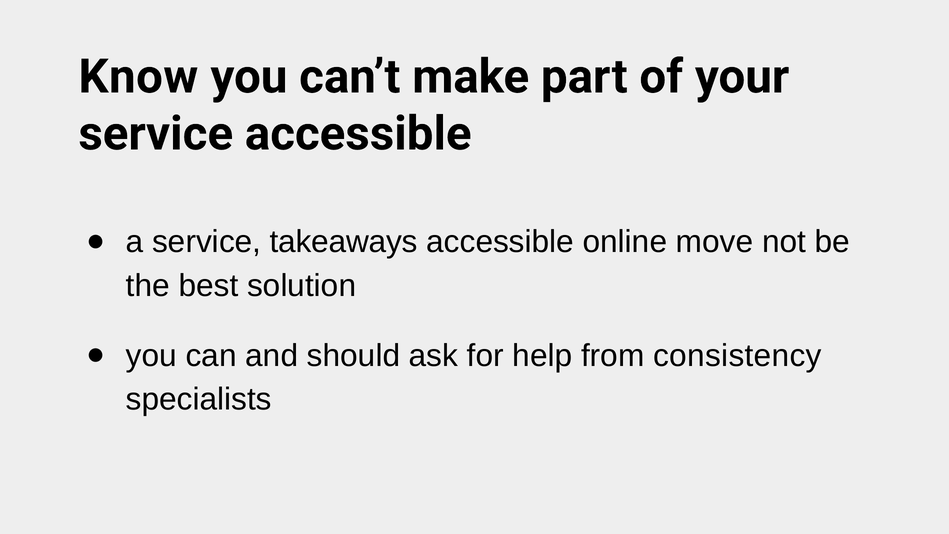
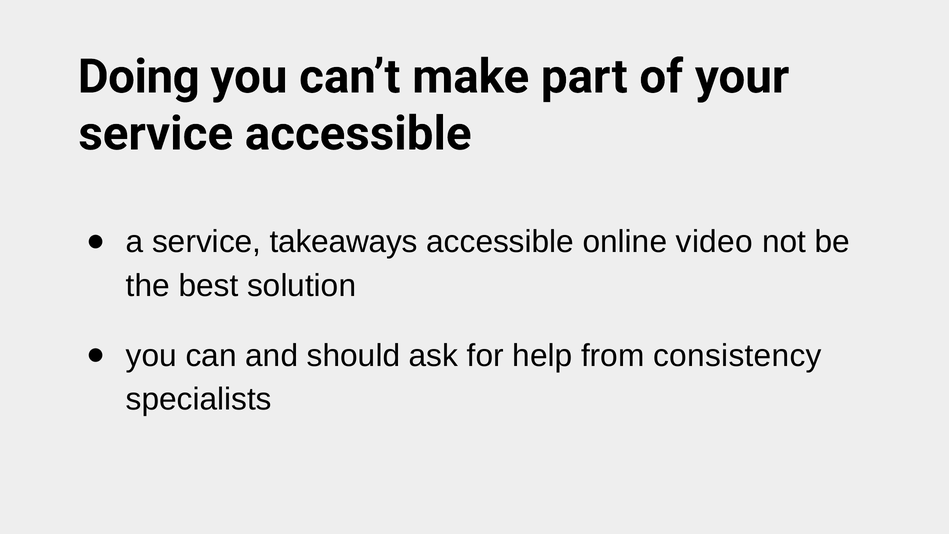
Know: Know -> Doing
move: move -> video
